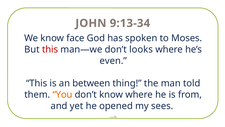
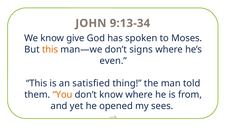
face: face -> give
this at (50, 49) colour: red -> orange
looks: looks -> signs
between: between -> satisfied
